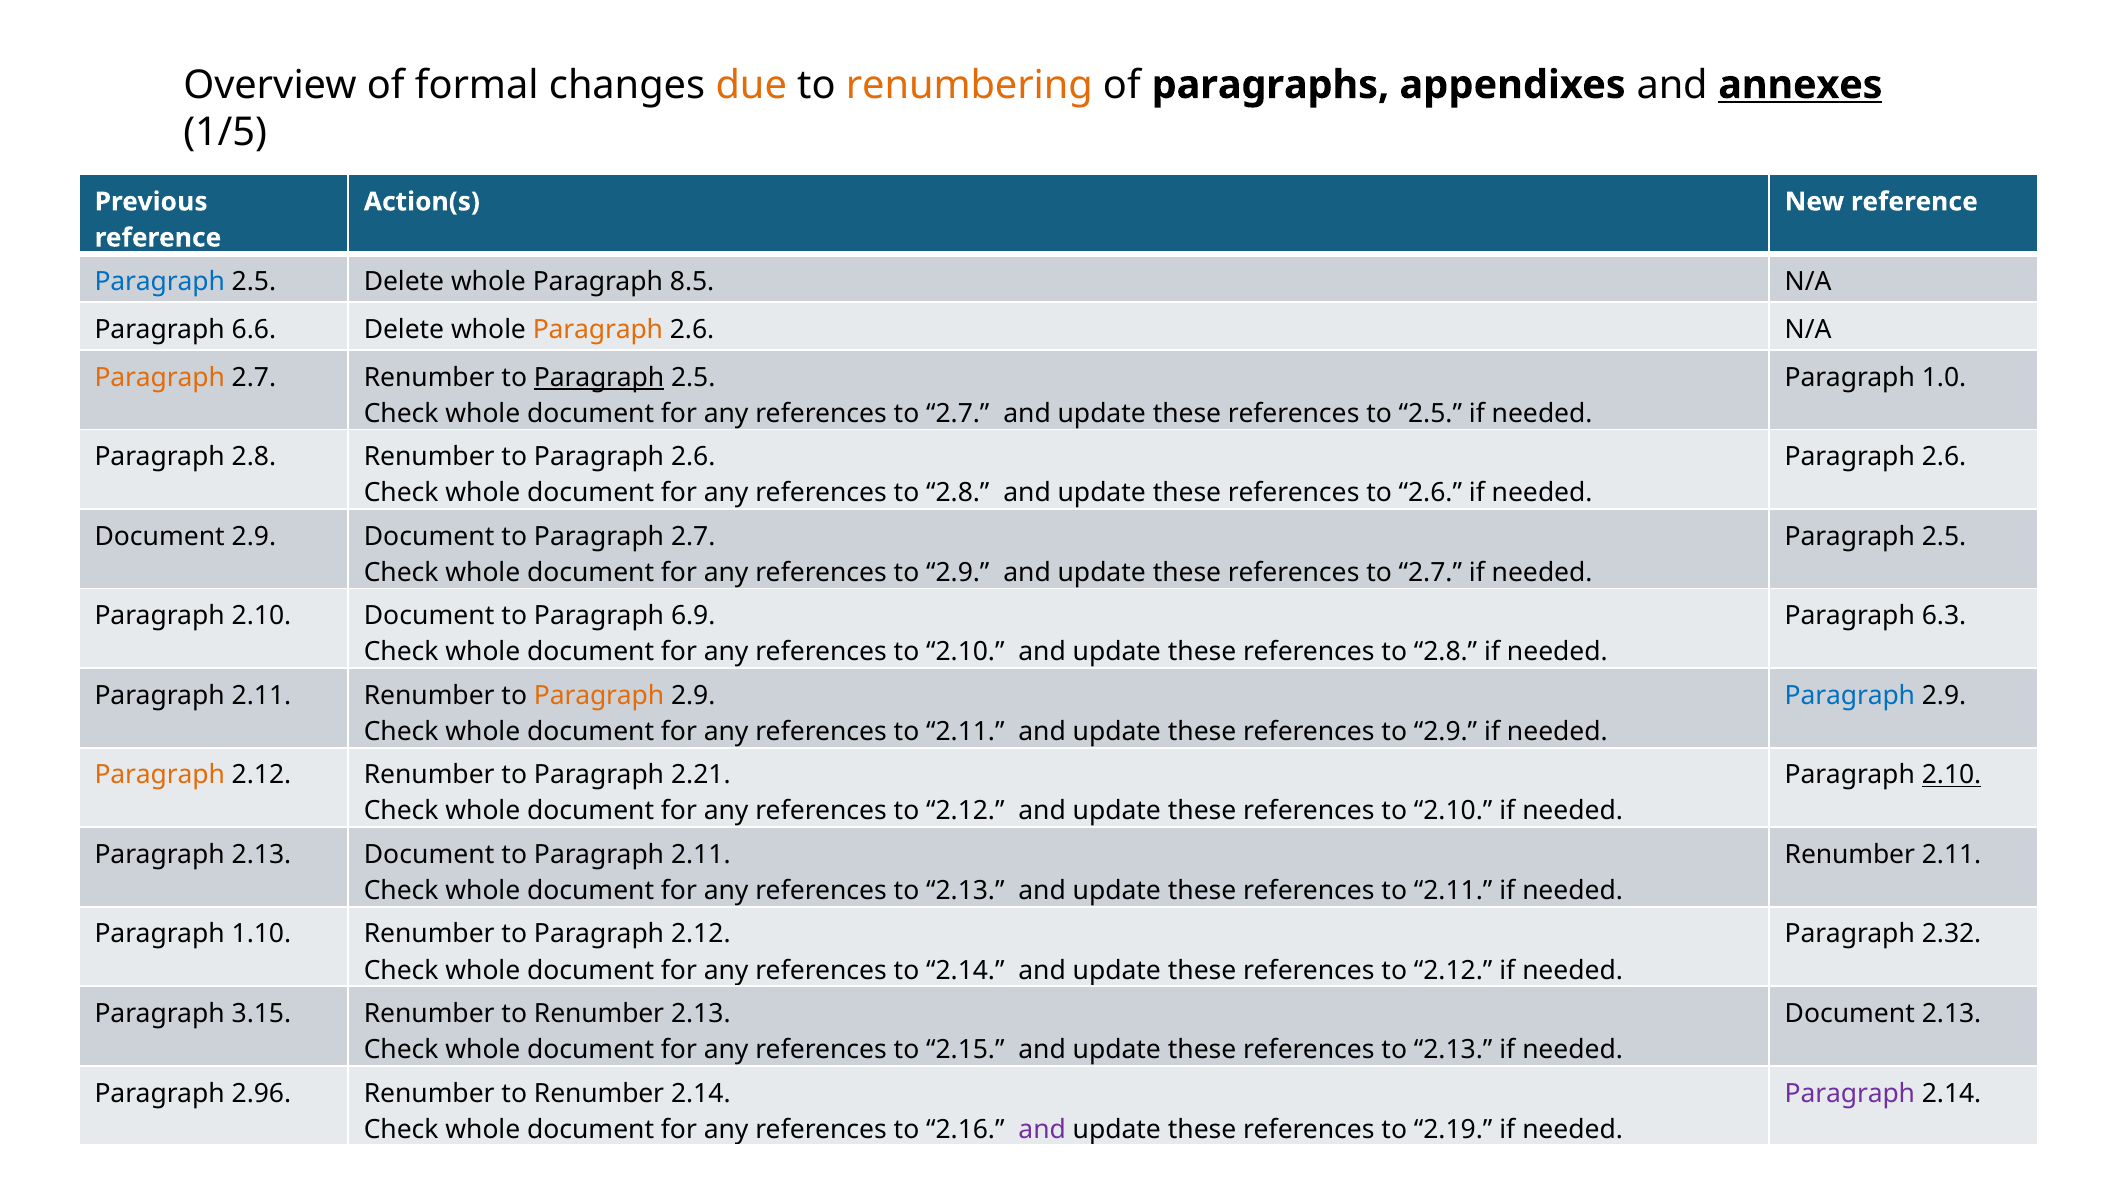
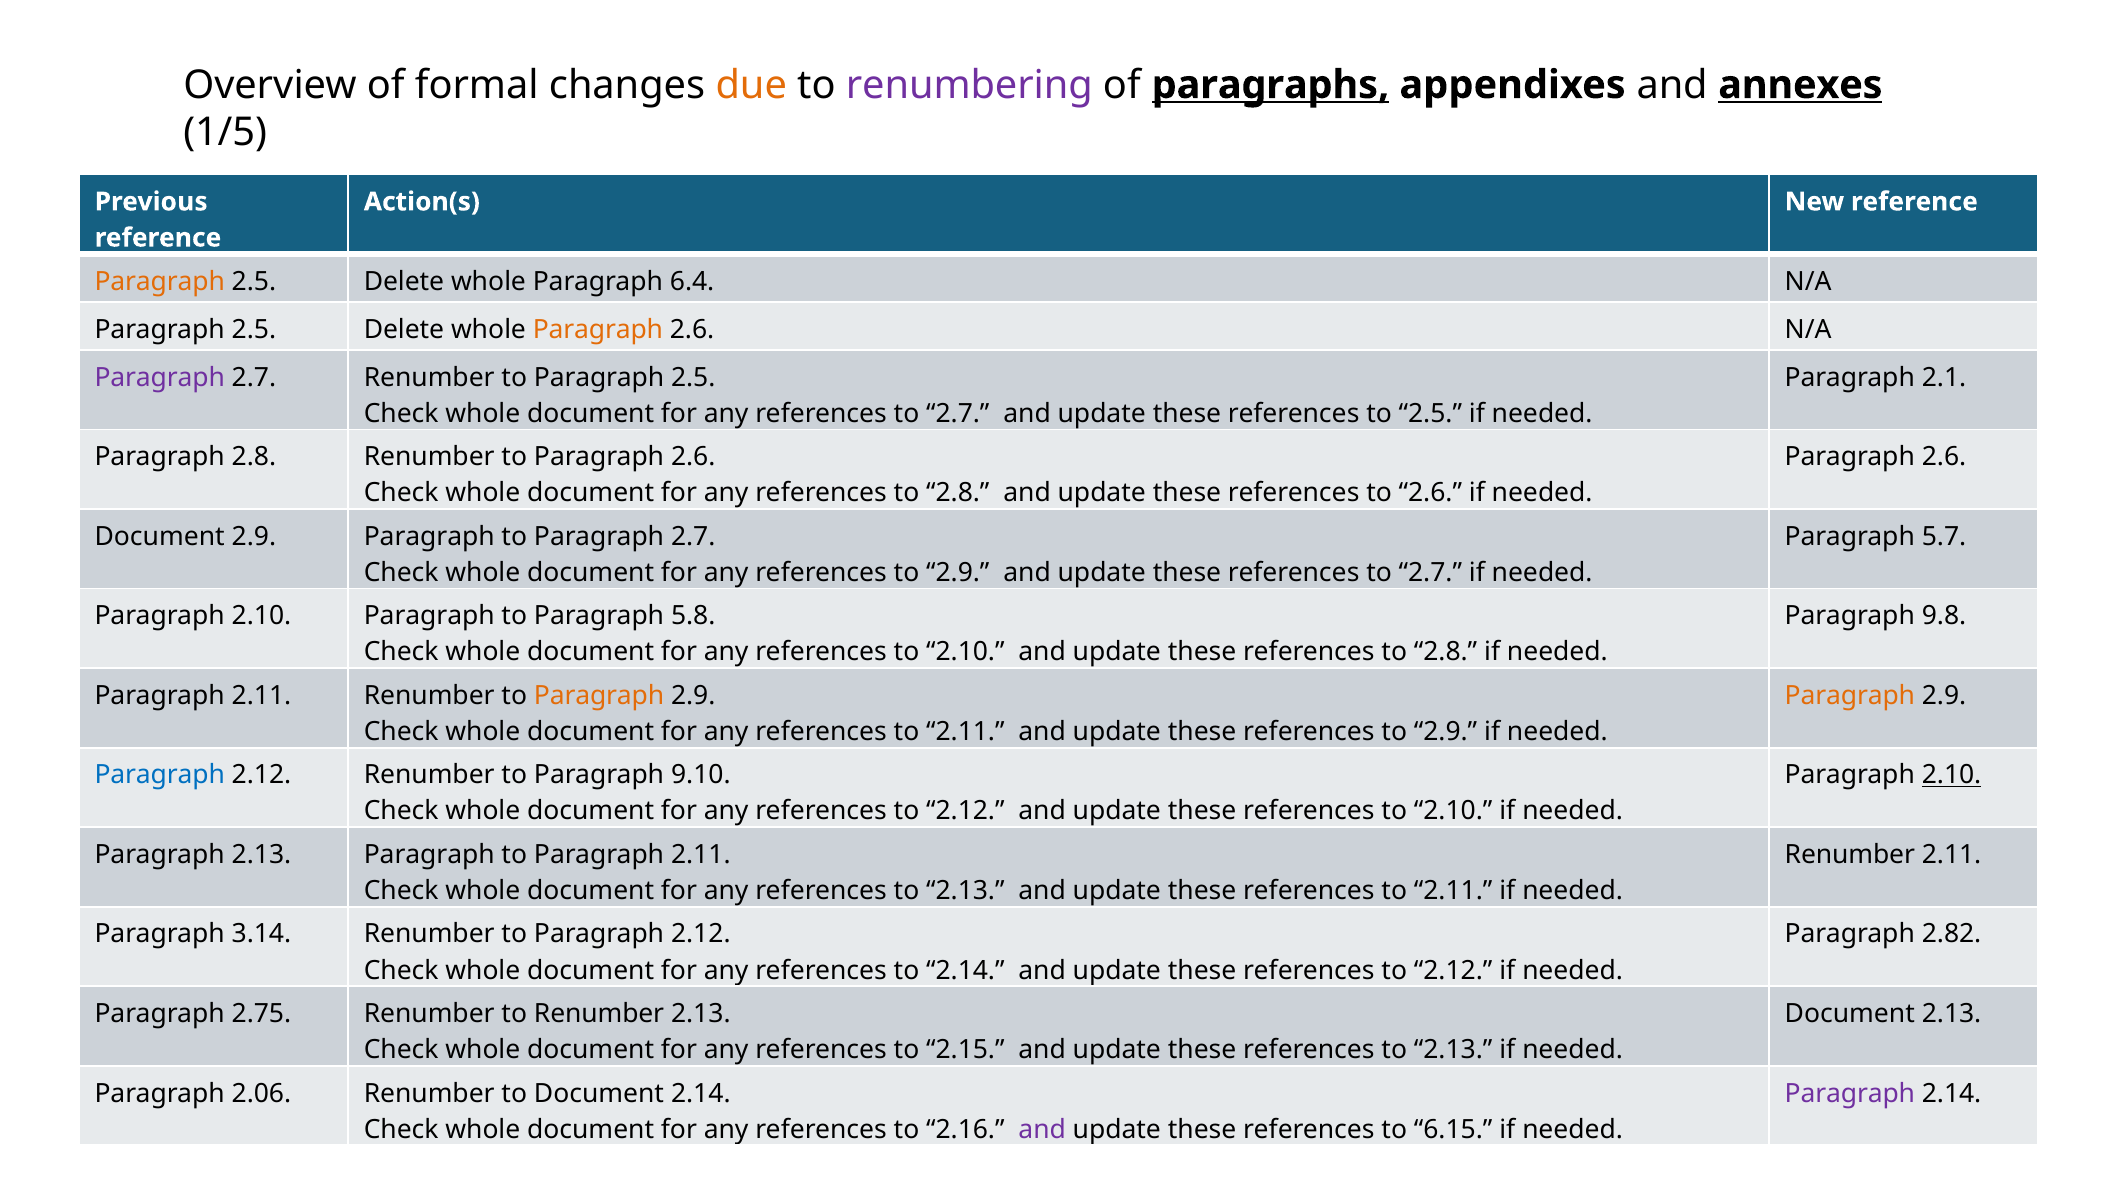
renumbering colour: orange -> purple
paragraphs underline: none -> present
Paragraph at (160, 281) colour: blue -> orange
8.5: 8.5 -> 6.4
6.6 at (254, 330): 6.6 -> 2.5
Paragraph at (160, 378) colour: orange -> purple
Paragraph at (599, 378) underline: present -> none
1.0: 1.0 -> 2.1
Document at (429, 537): Document -> Paragraph
2.5 at (1944, 537): 2.5 -> 5.7
Document at (429, 616): Document -> Paragraph
6.9: 6.9 -> 5.8
6.3: 6.3 -> 9.8
Paragraph at (1850, 696) colour: blue -> orange
Paragraph at (160, 775) colour: orange -> blue
2.21: 2.21 -> 9.10
Paragraph 2.13 Document: Document -> Paragraph
1.10: 1.10 -> 3.14
2.32: 2.32 -> 2.82
3.15: 3.15 -> 2.75
2.96: 2.96 -> 2.06
Renumber at (599, 1094): Renumber -> Document
2.19: 2.19 -> 6.15
